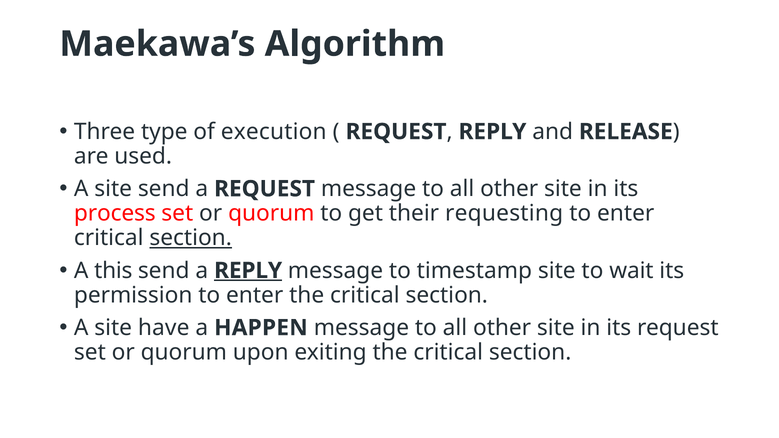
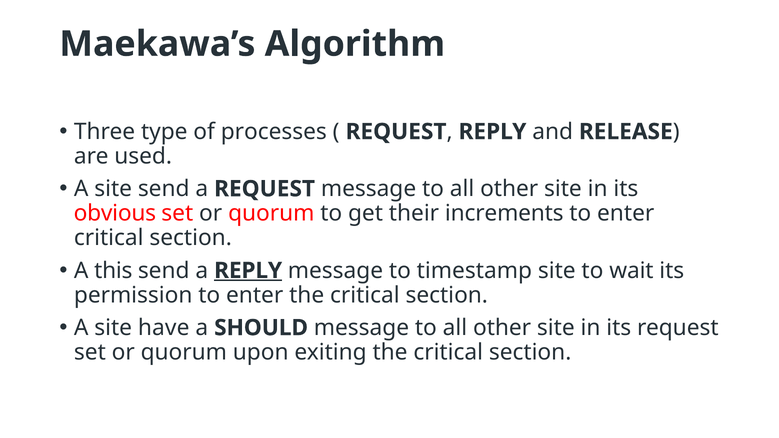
execution: execution -> processes
process: process -> obvious
requesting: requesting -> increments
section at (191, 238) underline: present -> none
HAPPEN: HAPPEN -> SHOULD
